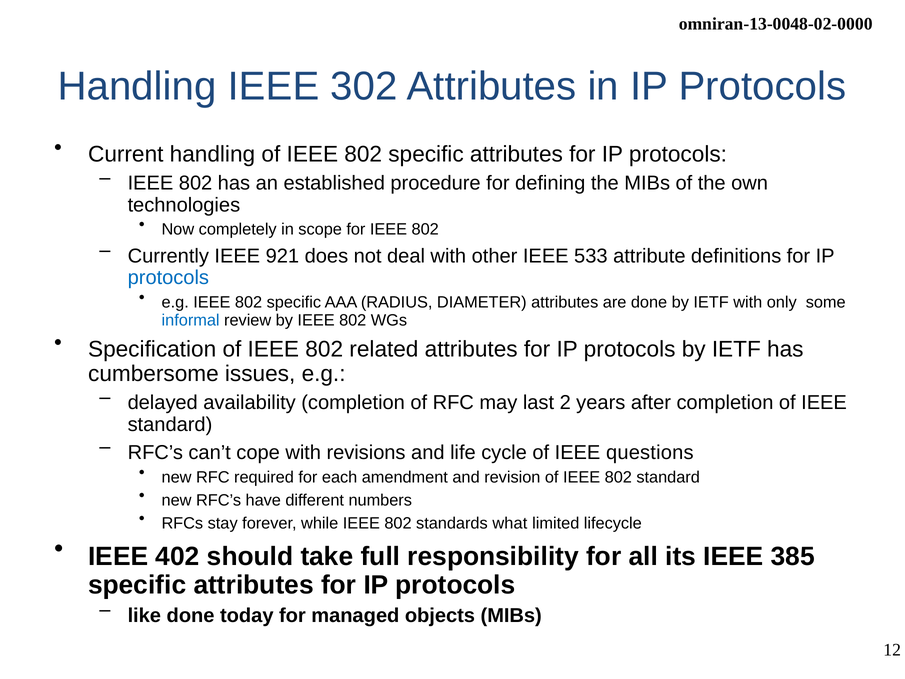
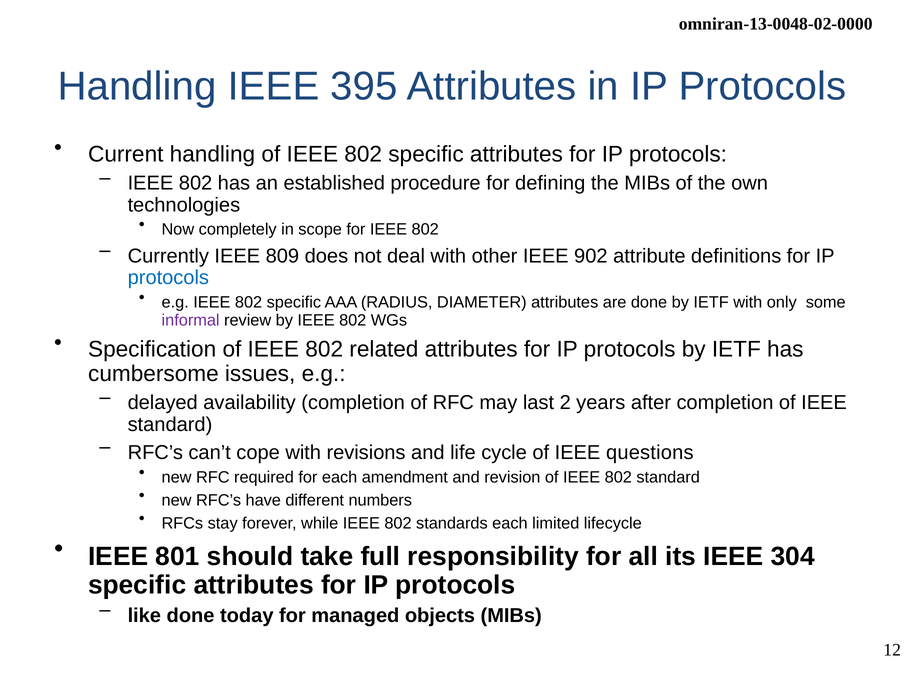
302: 302 -> 395
921: 921 -> 809
533: 533 -> 902
informal colour: blue -> purple
standards what: what -> each
402: 402 -> 801
385: 385 -> 304
